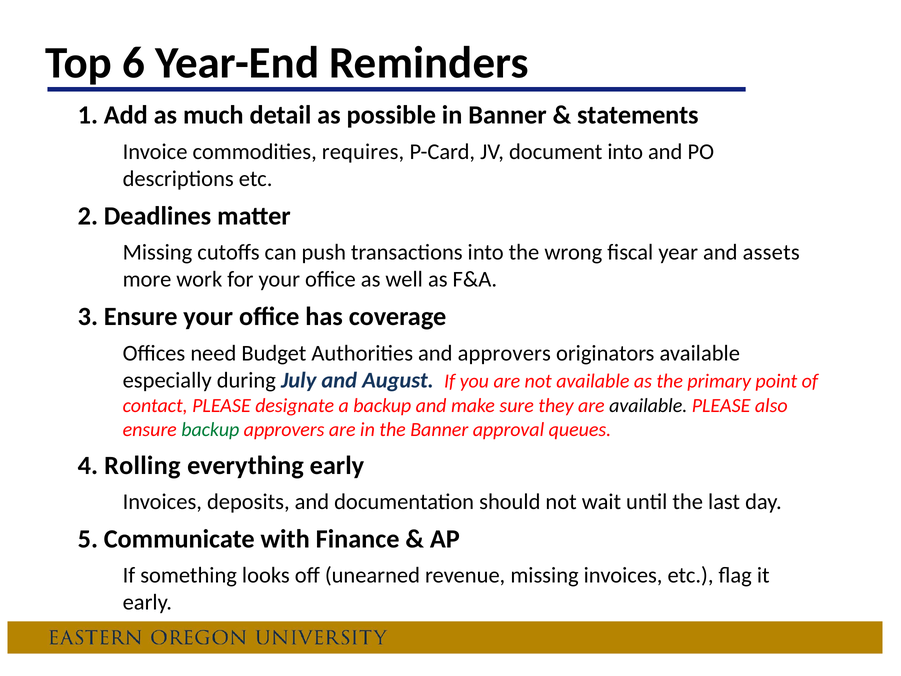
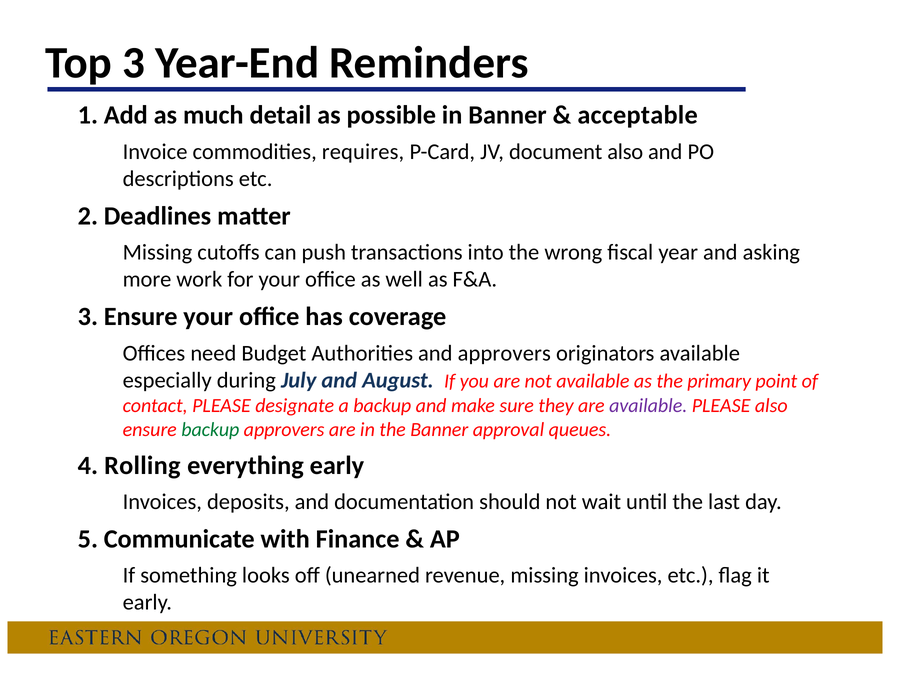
Top 6: 6 -> 3
statements: statements -> acceptable
document into: into -> also
assets: assets -> asking
available at (648, 405) colour: black -> purple
